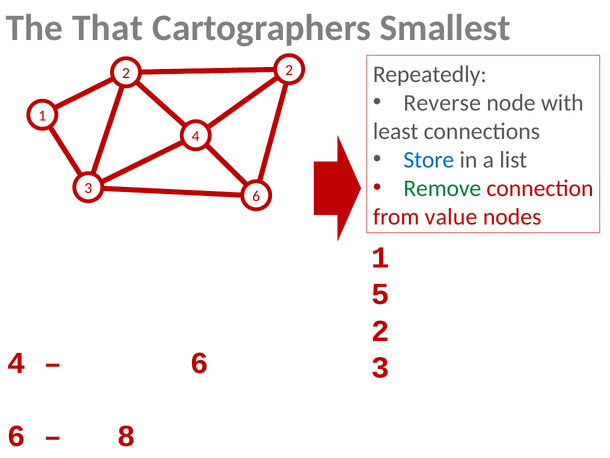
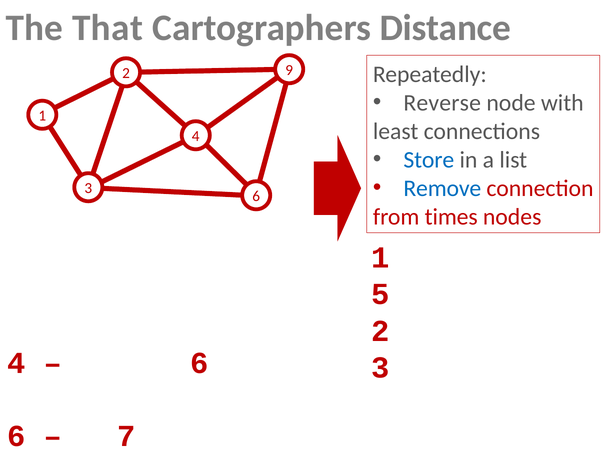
Smallest: Smallest -> Distance
2 2: 2 -> 9
Remove colour: green -> blue
value: value -> times
8: 8 -> 7
